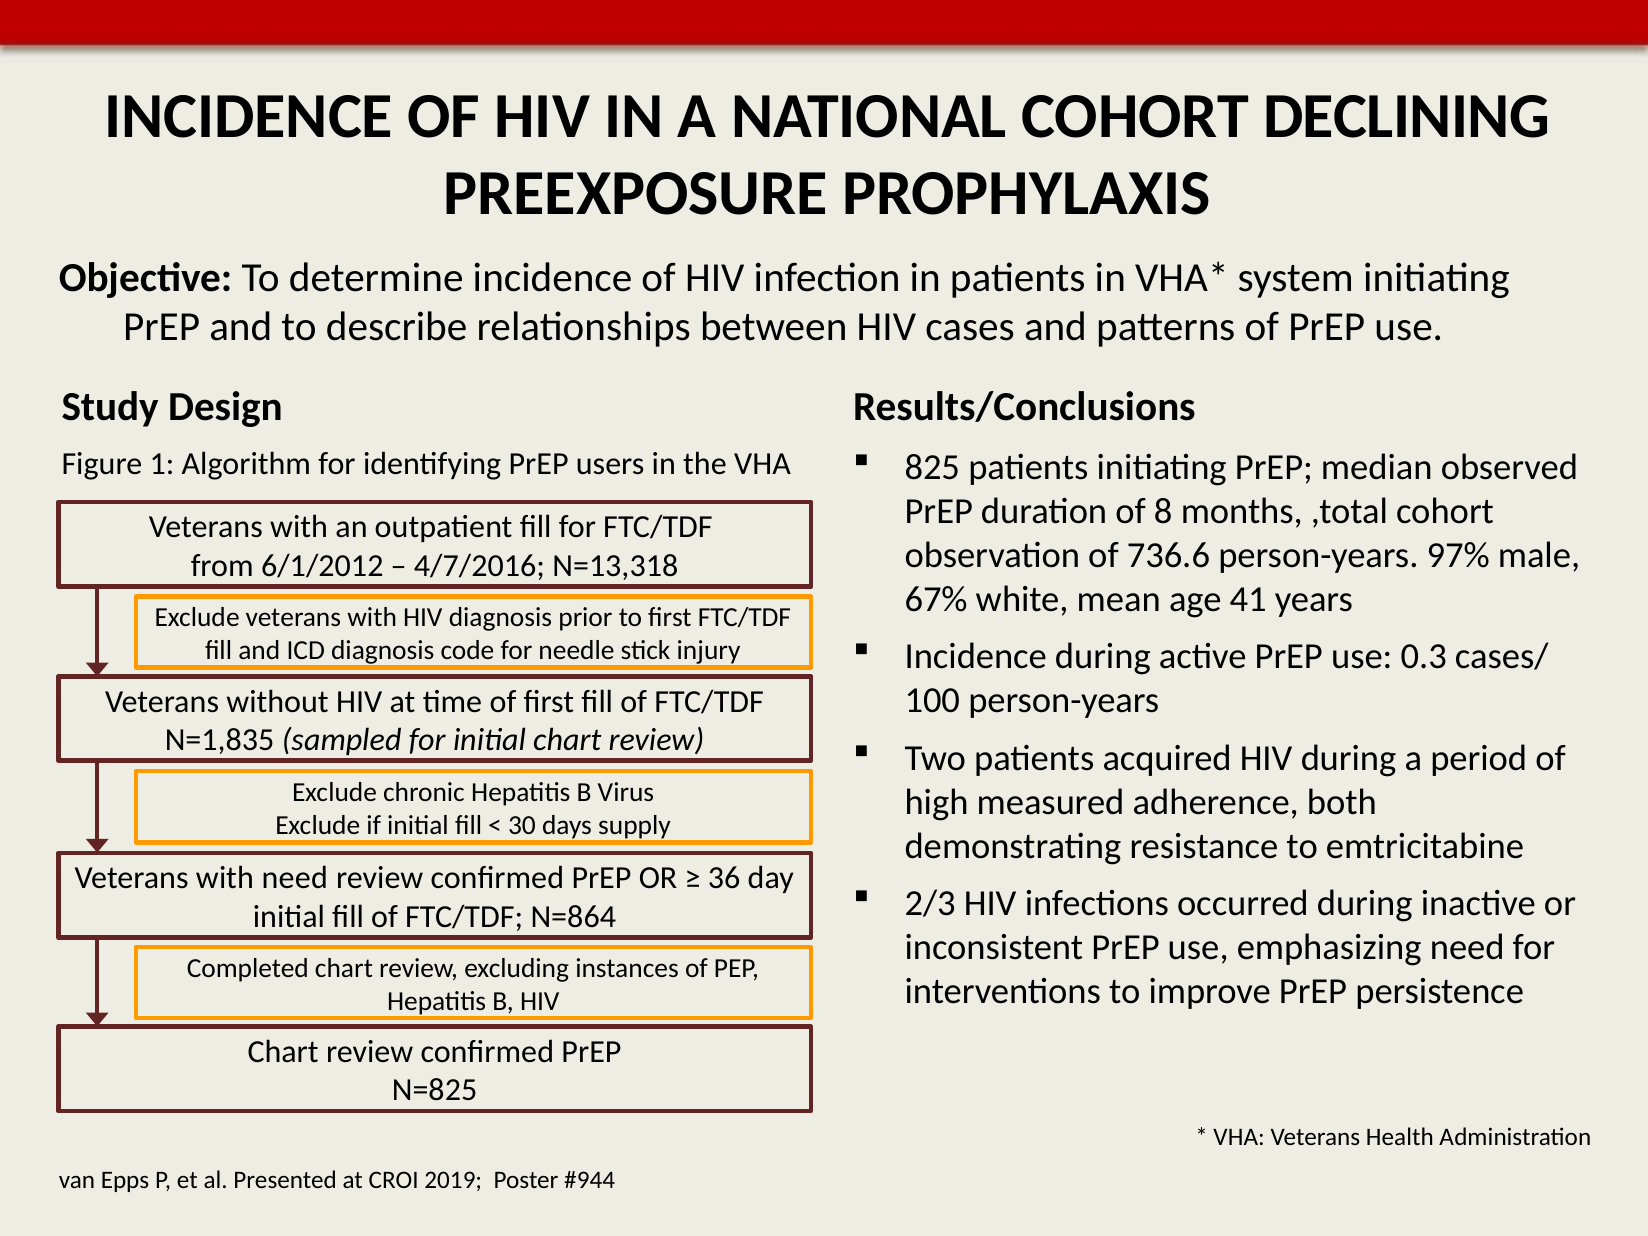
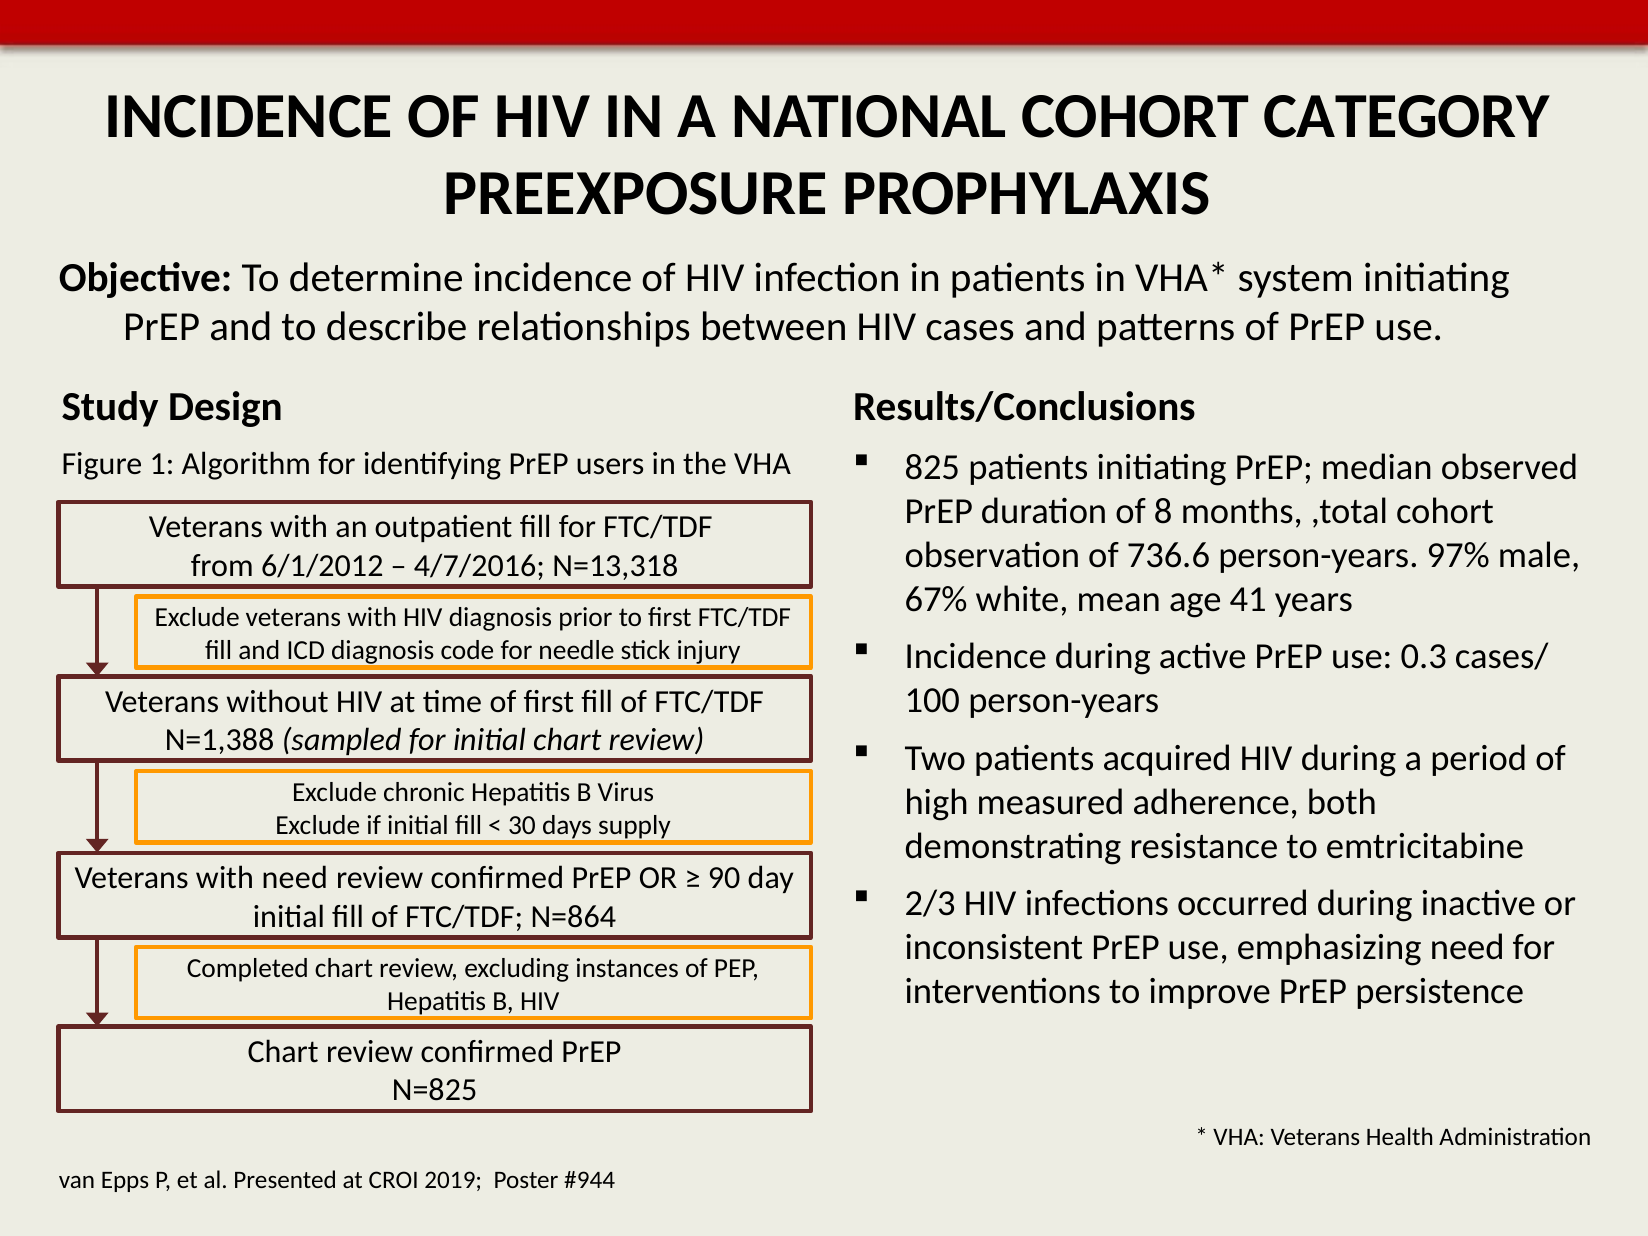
DECLINING: DECLINING -> CATEGORY
N=1,835: N=1,835 -> N=1,388
36: 36 -> 90
